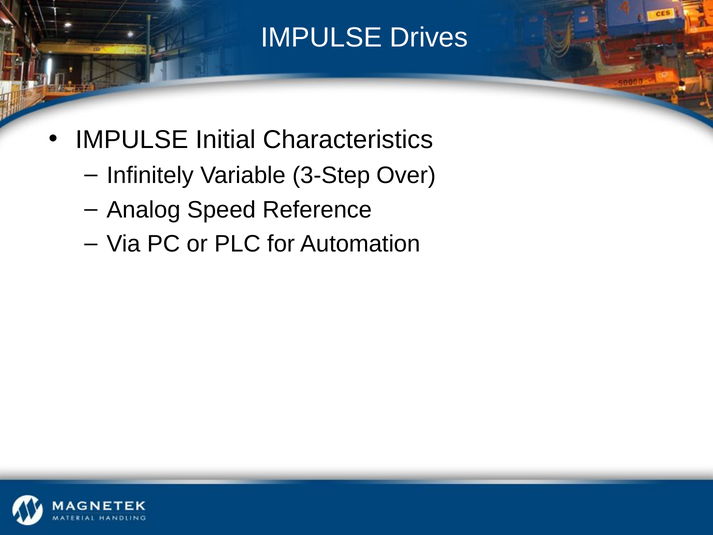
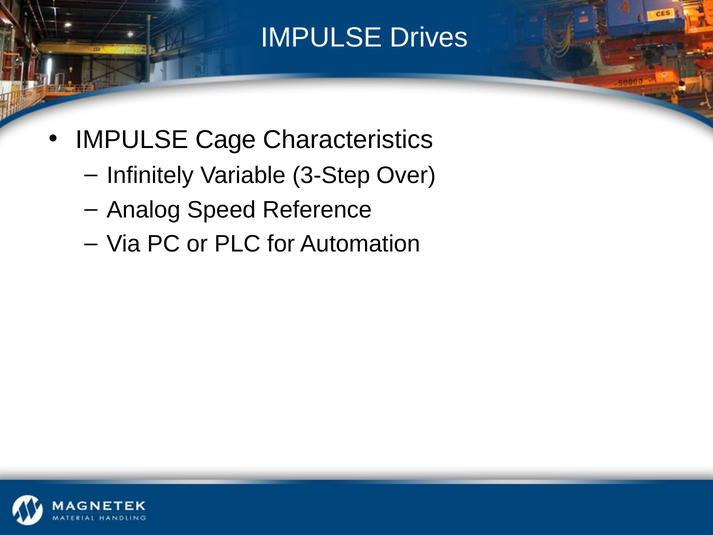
Initial: Initial -> Cage
